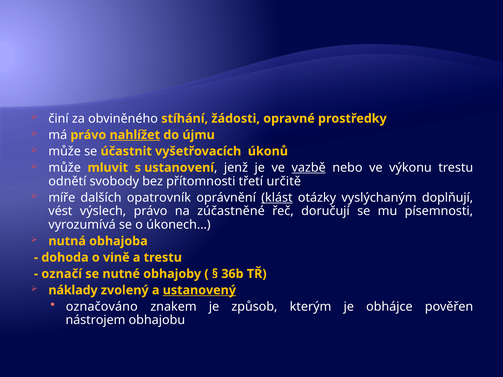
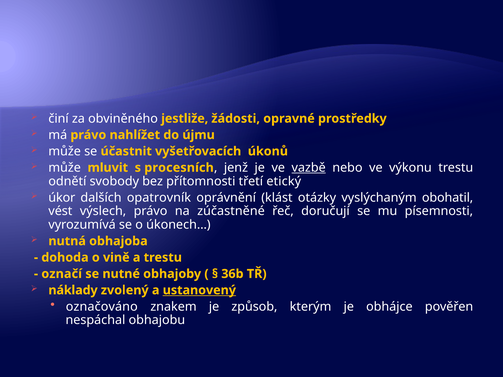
stíhání: stíhání -> jestliže
nahlížet underline: present -> none
ustanovení: ustanovení -> procesních
určitě: určitě -> etický
míře: míře -> úkor
klást underline: present -> none
doplňují: doplňují -> obohatil
nástrojem: nástrojem -> nespáchal
